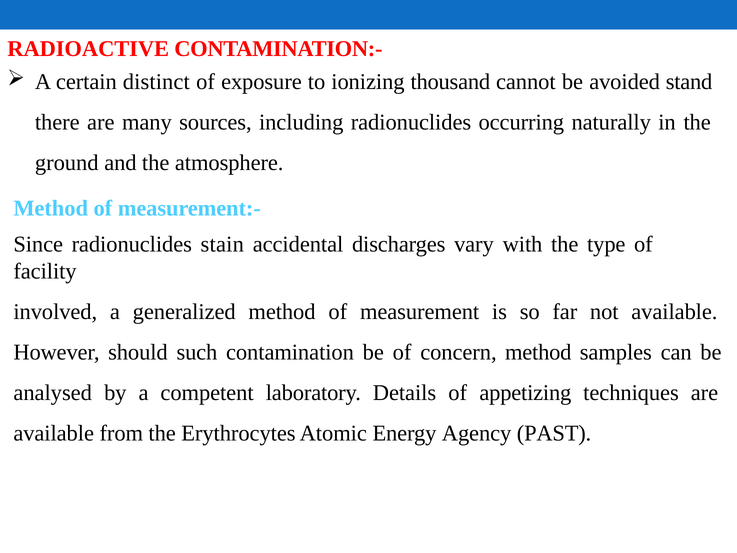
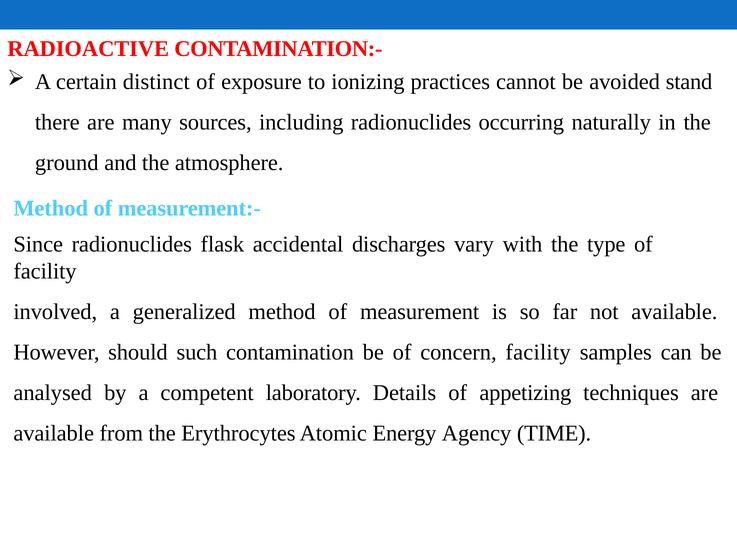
thousand: thousand -> practices
stain: stain -> flask
concern method: method -> facility
PAST: PAST -> TIME
